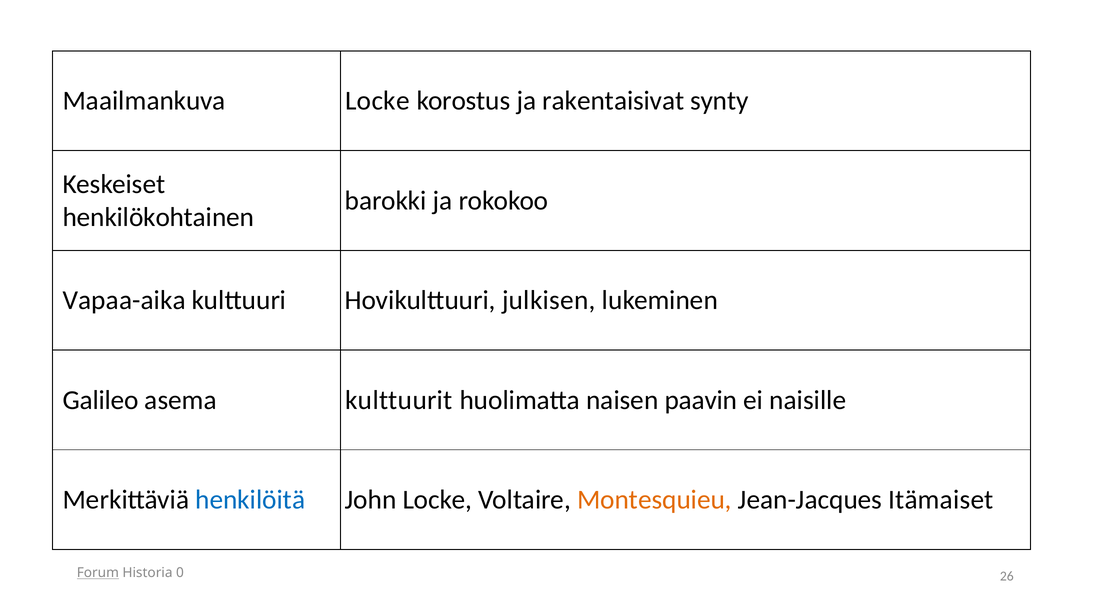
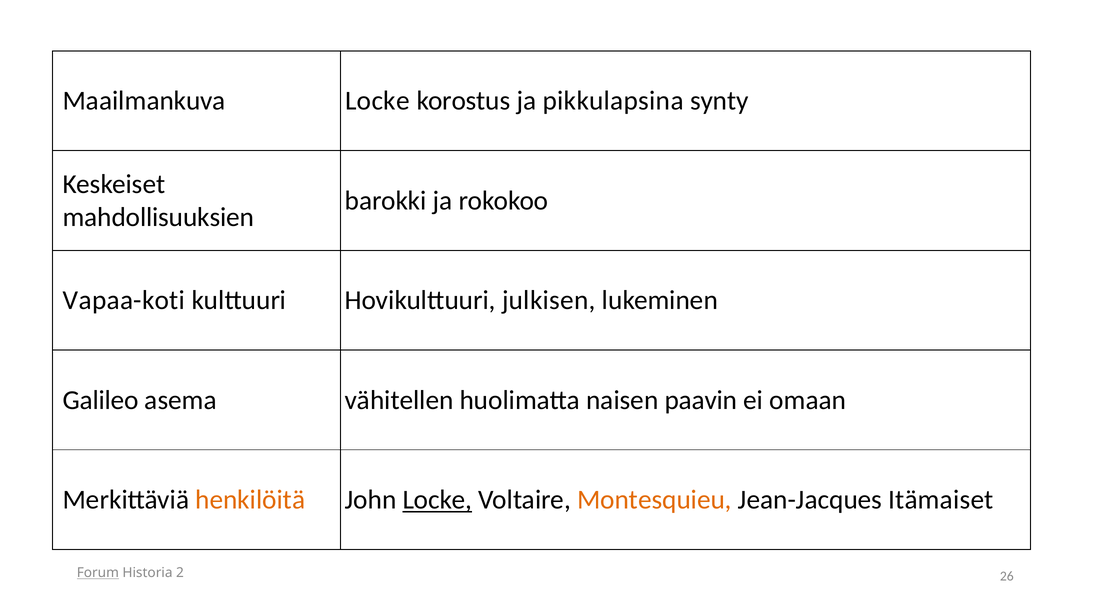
rakentaisivat: rakentaisivat -> pikkulapsina
henkilökohtainen: henkilökohtainen -> mahdollisuuksien
Vapaa-aika: Vapaa-aika -> Vapaa-koti
kulttuurit: kulttuurit -> vähitellen
naisille: naisille -> omaan
henkilöitä colour: blue -> orange
Locke at (437, 500) underline: none -> present
0: 0 -> 2
